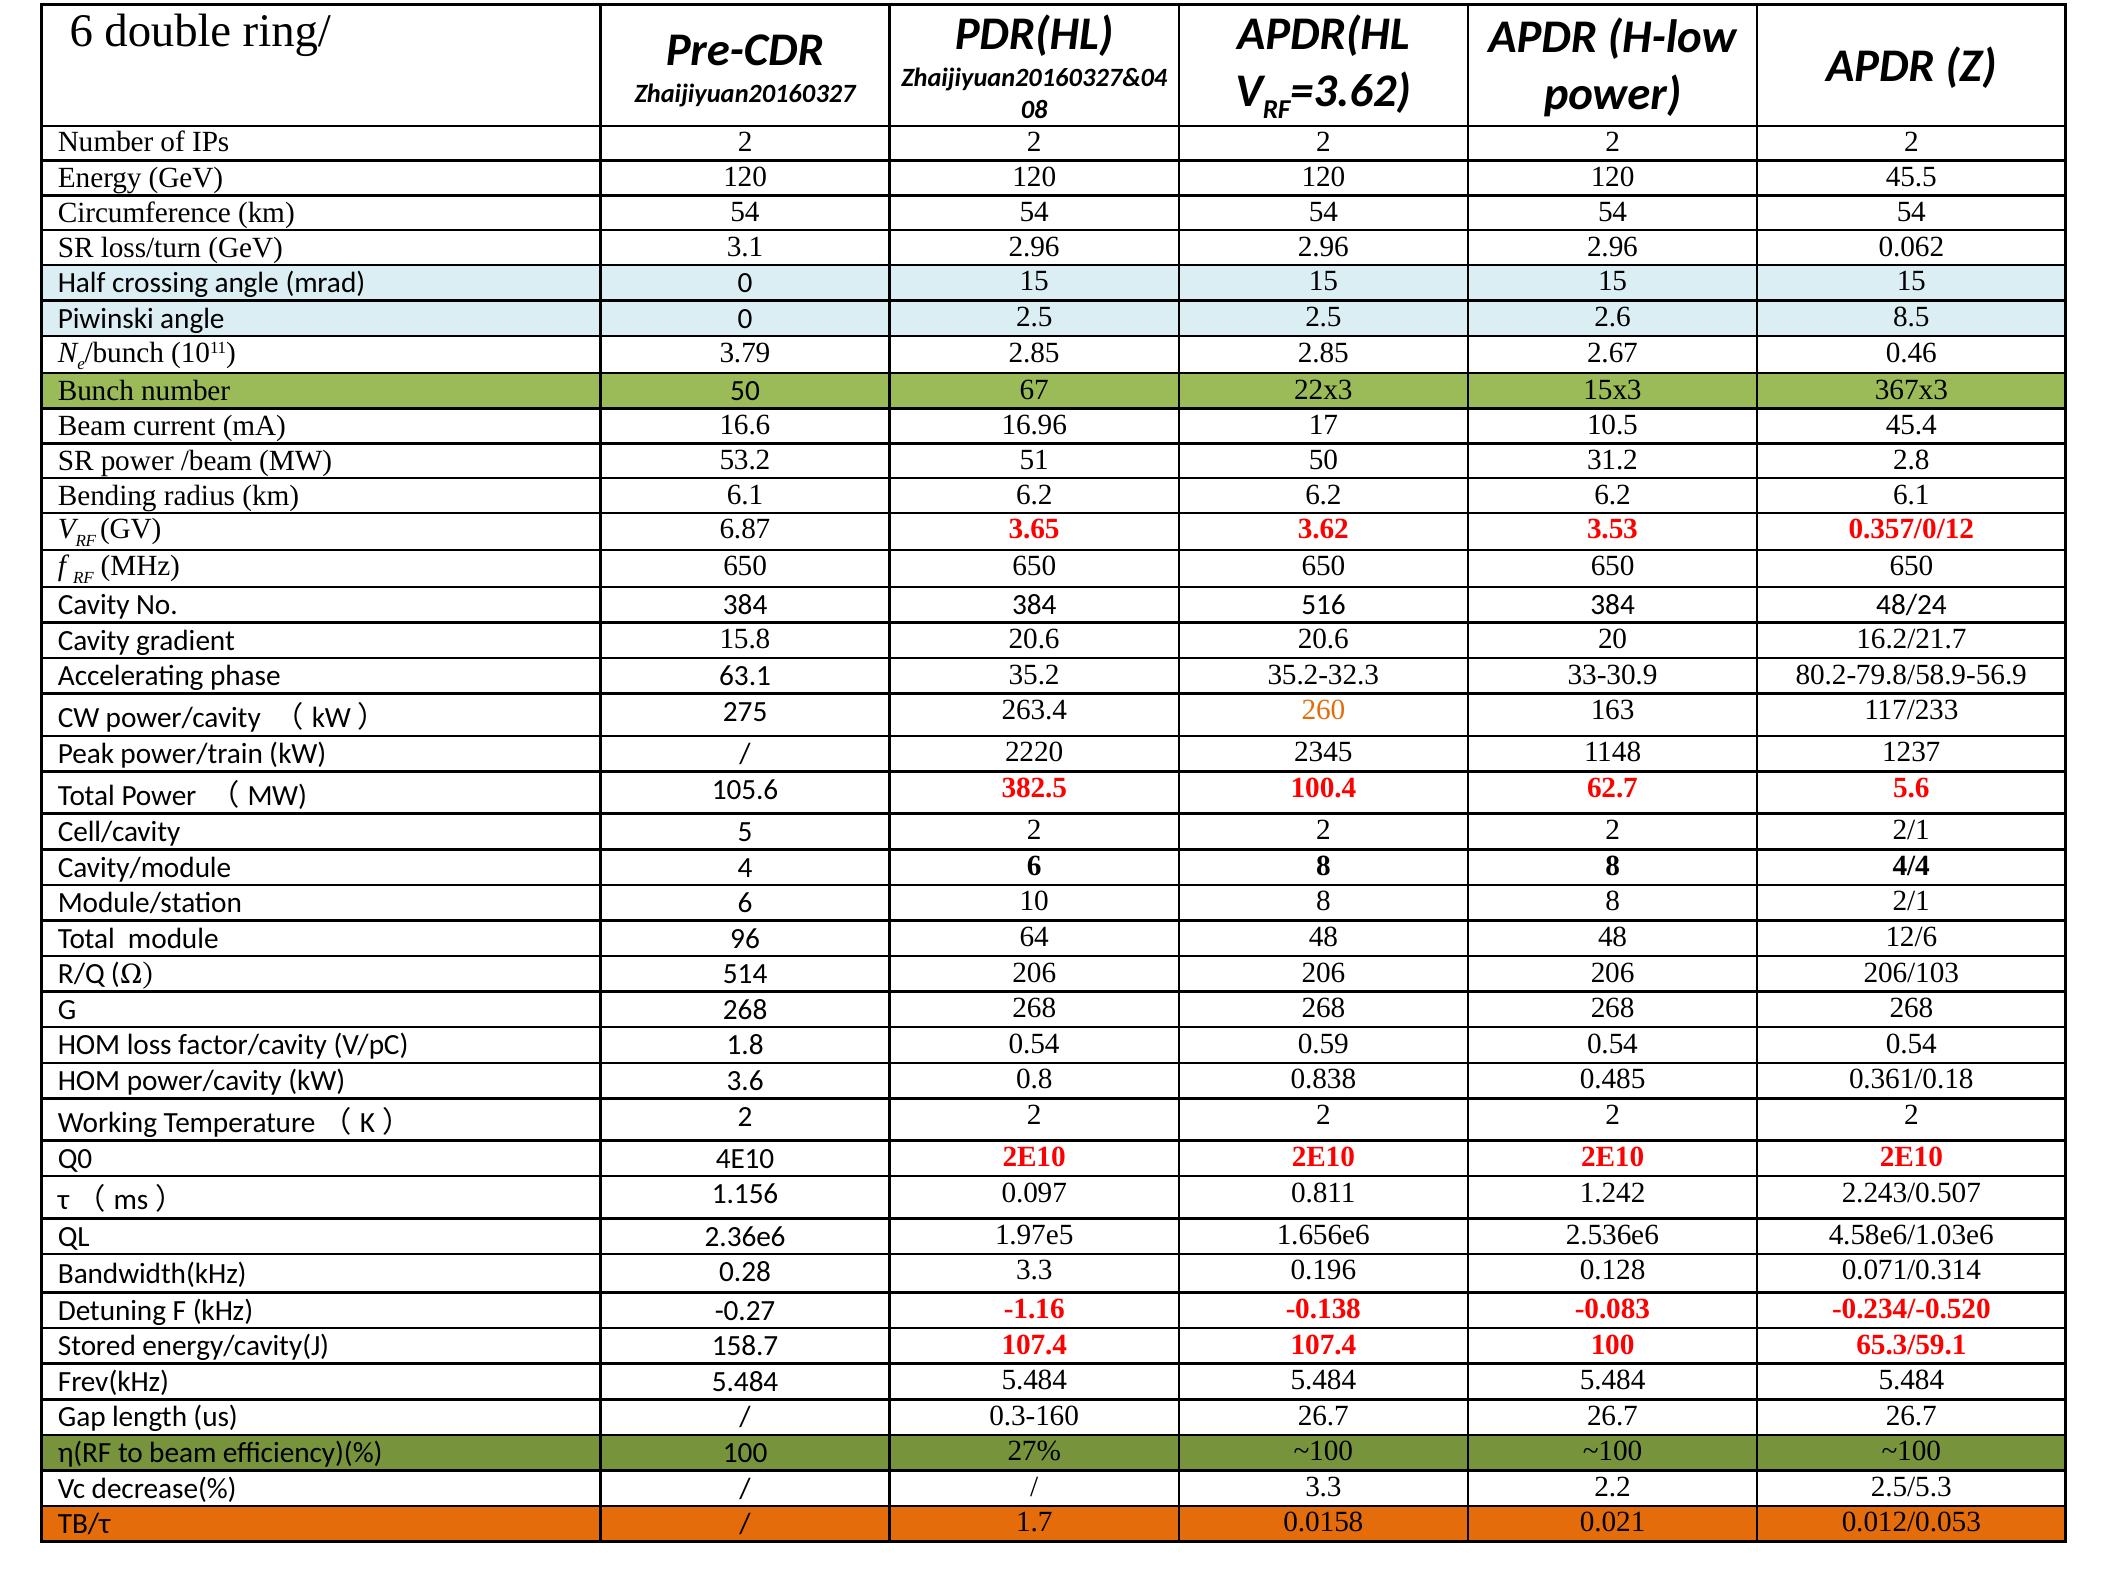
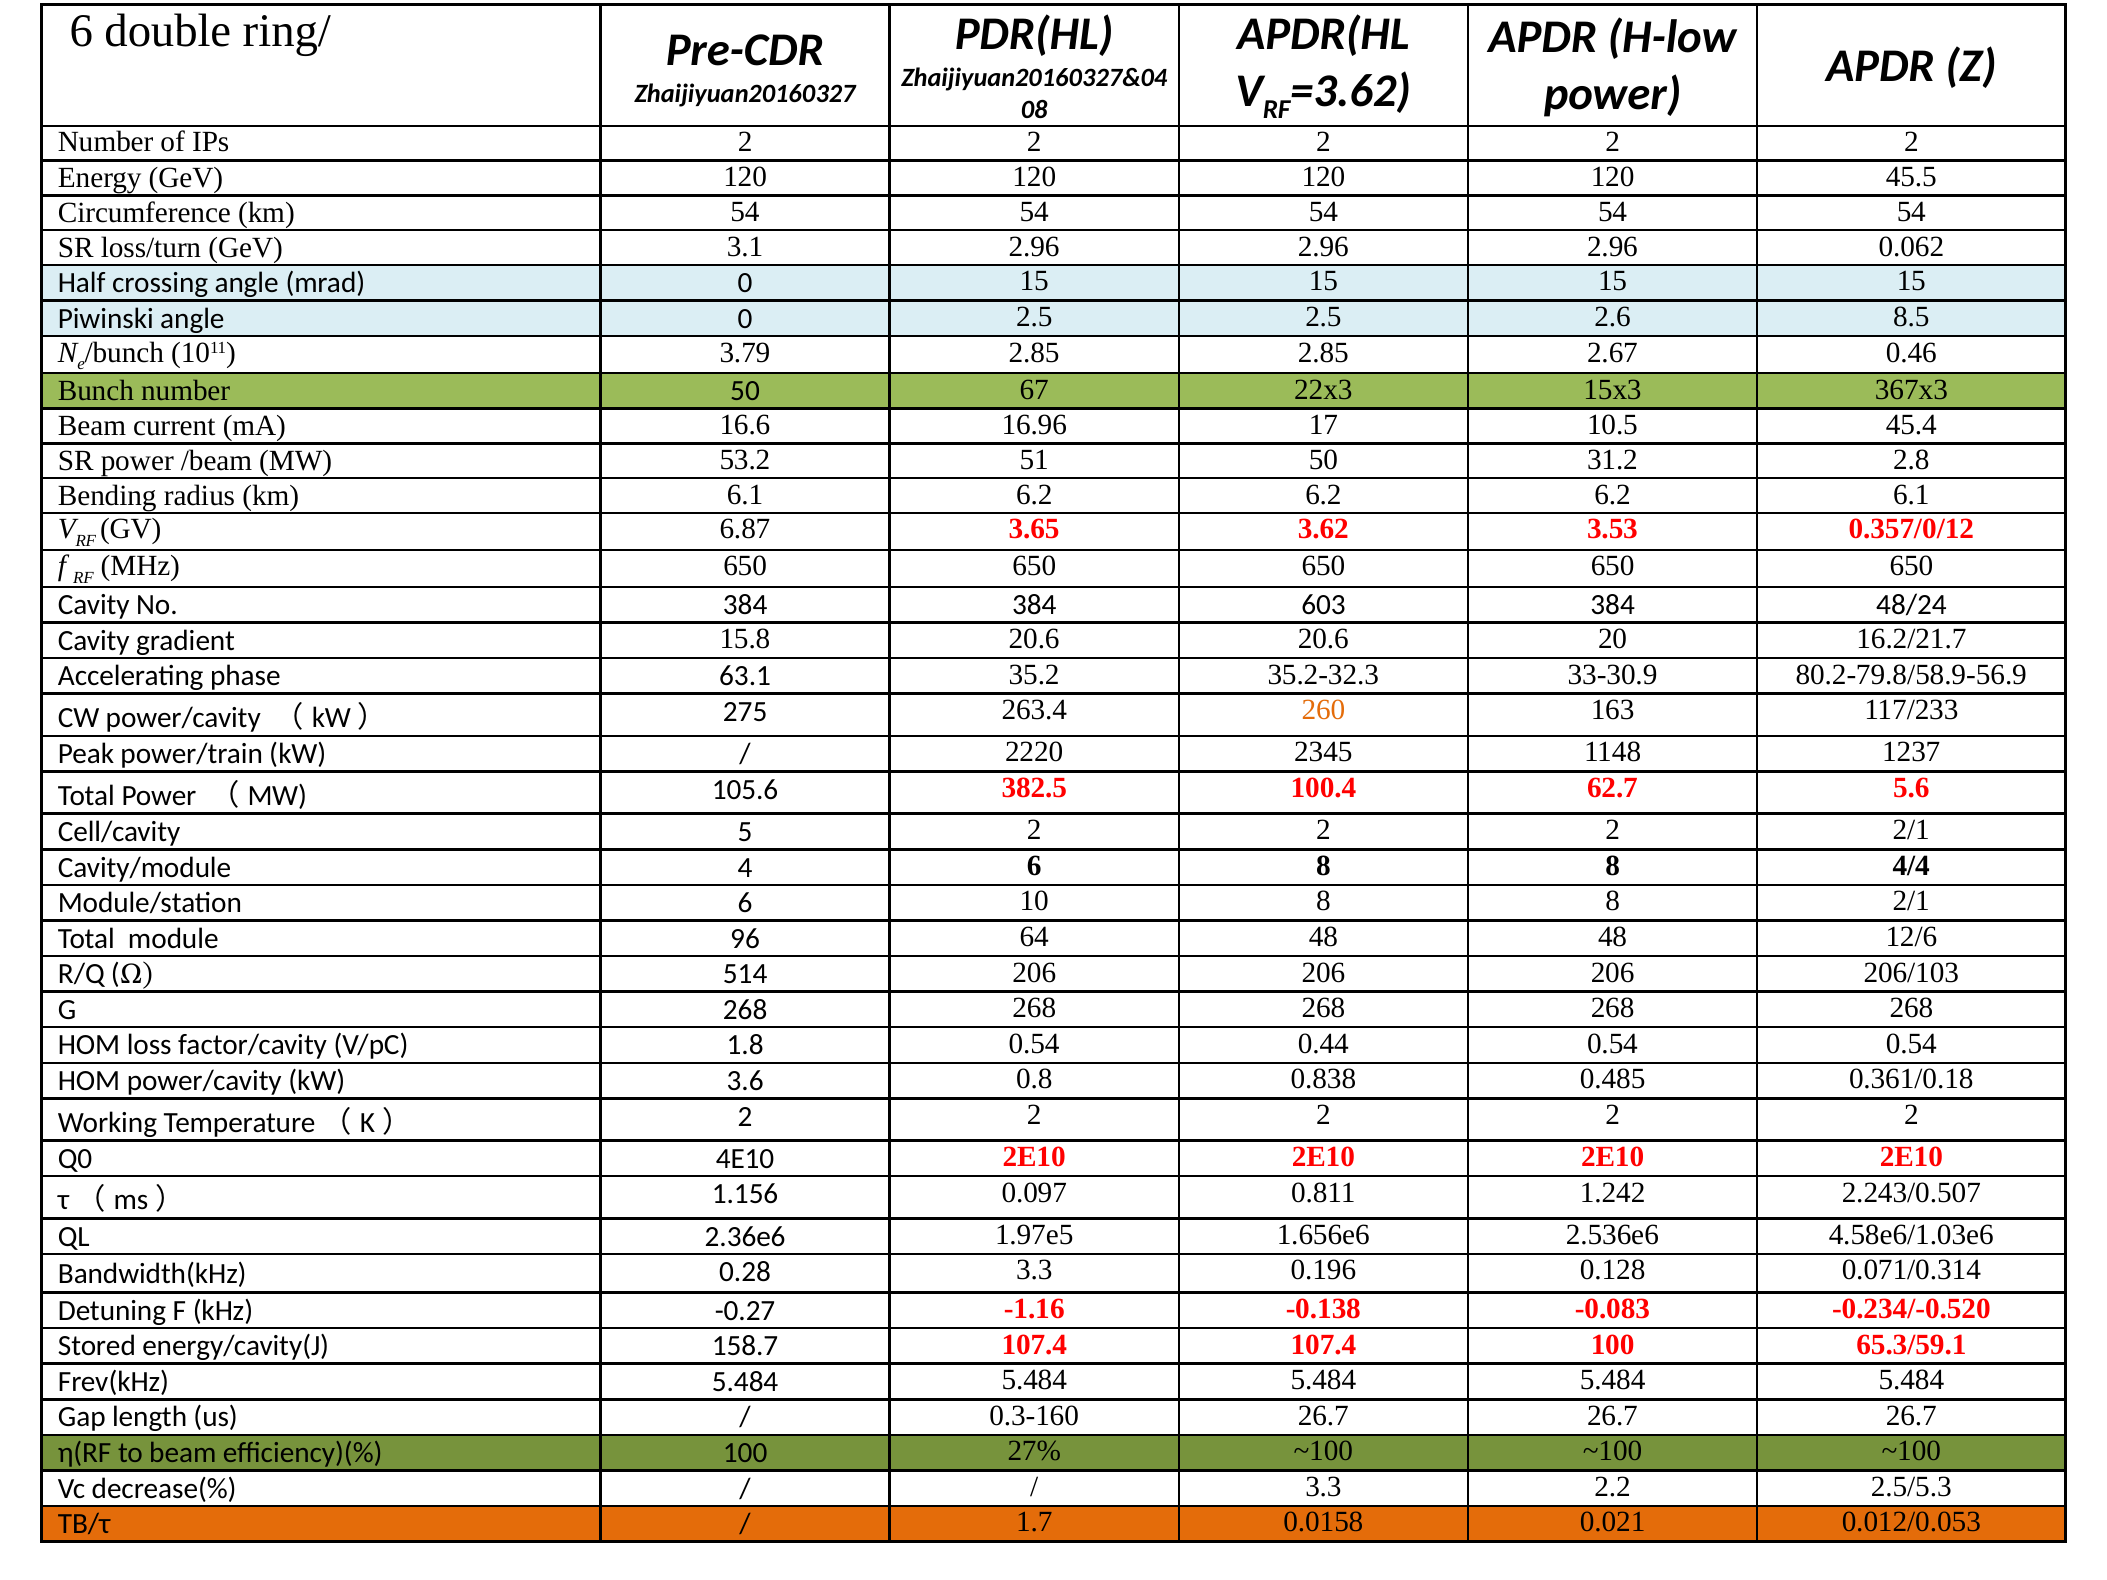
516: 516 -> 603
0.59: 0.59 -> 0.44
